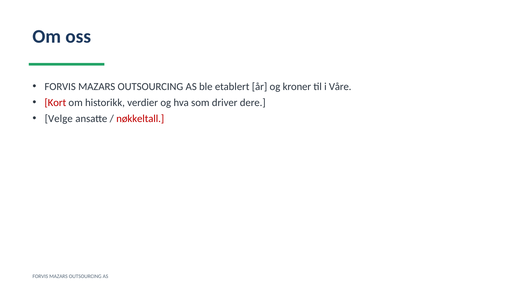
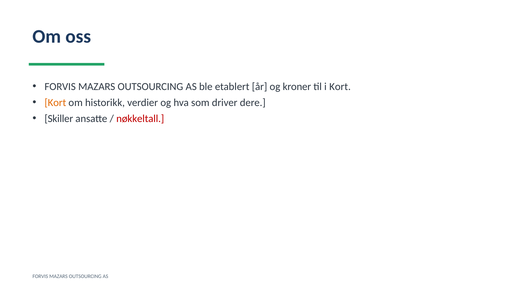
i Våre: Våre -> Kort
Kort at (55, 103) colour: red -> orange
Velge: Velge -> Skiller
